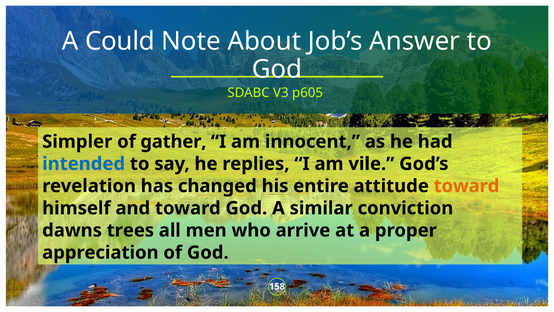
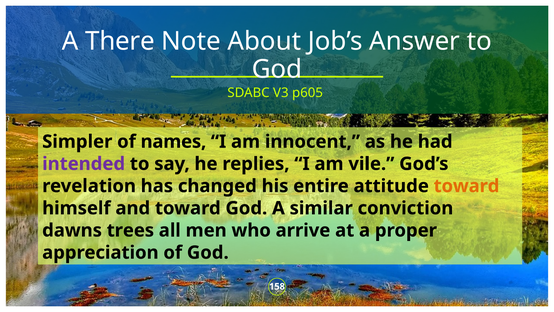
Could: Could -> There
gather: gather -> names
intended colour: blue -> purple
